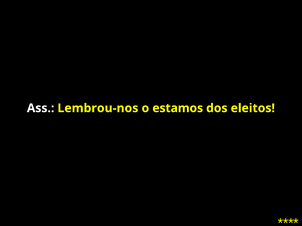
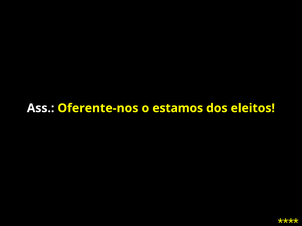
Lembrou-nos: Lembrou-nos -> Oferente-nos
